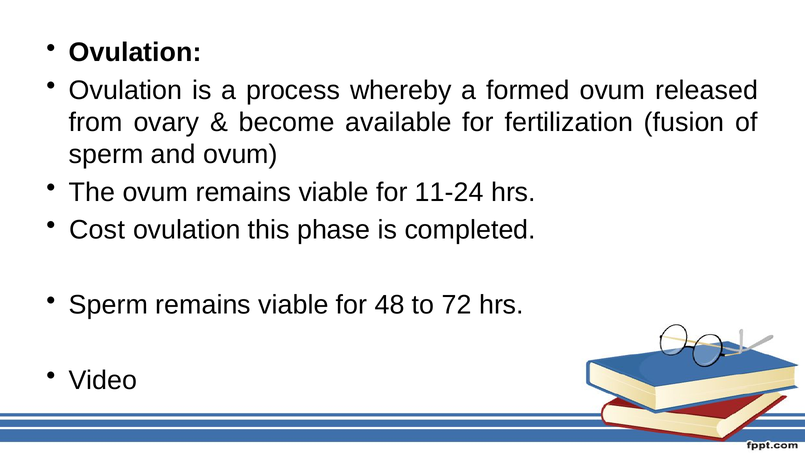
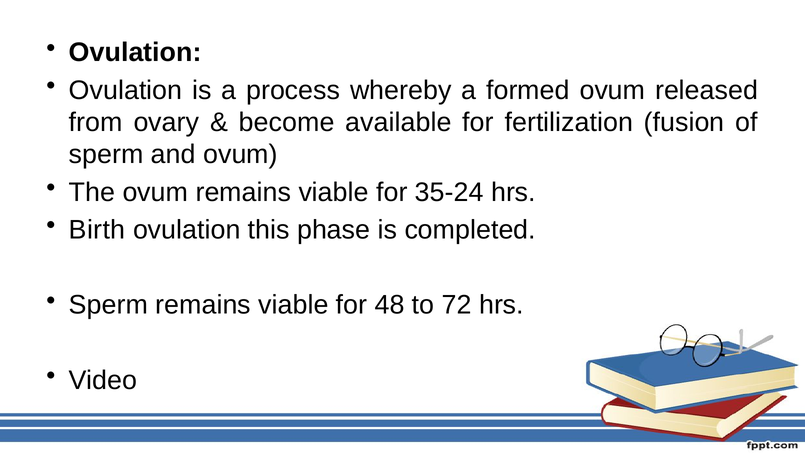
11-24: 11-24 -> 35-24
Cost: Cost -> Birth
